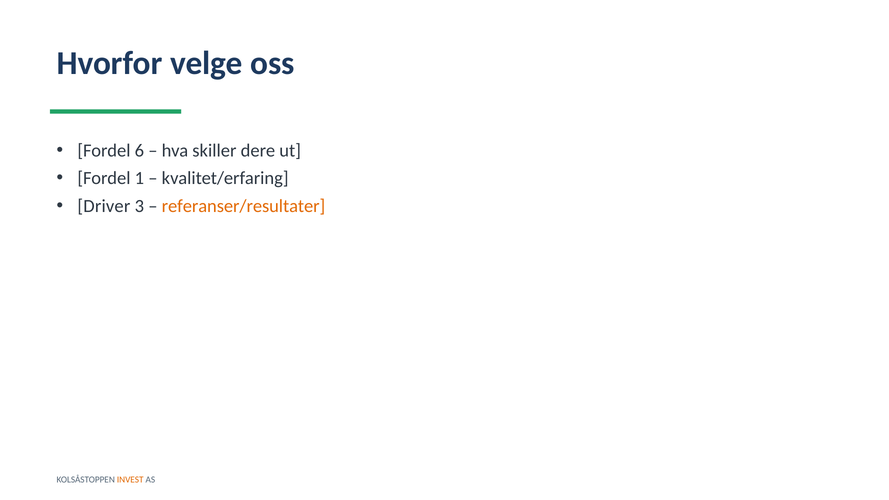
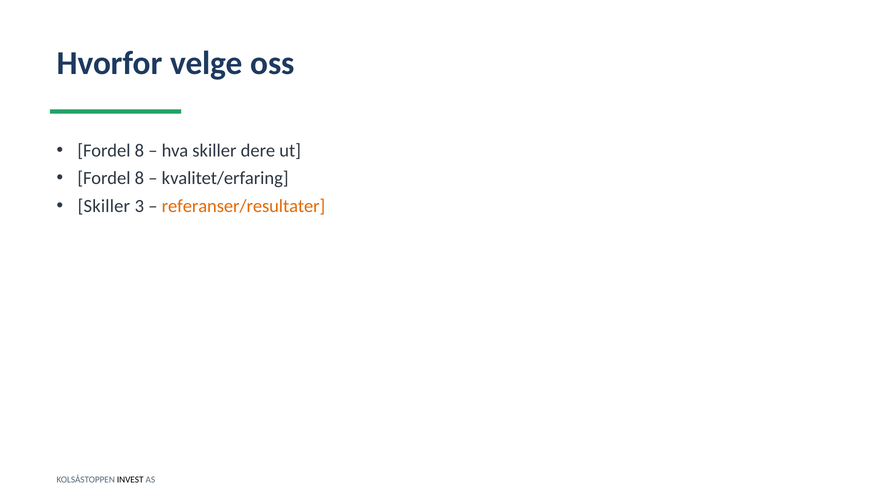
6 at (139, 151): 6 -> 8
1 at (139, 178): 1 -> 8
Driver at (104, 206): Driver -> Skiller
INVEST colour: orange -> black
